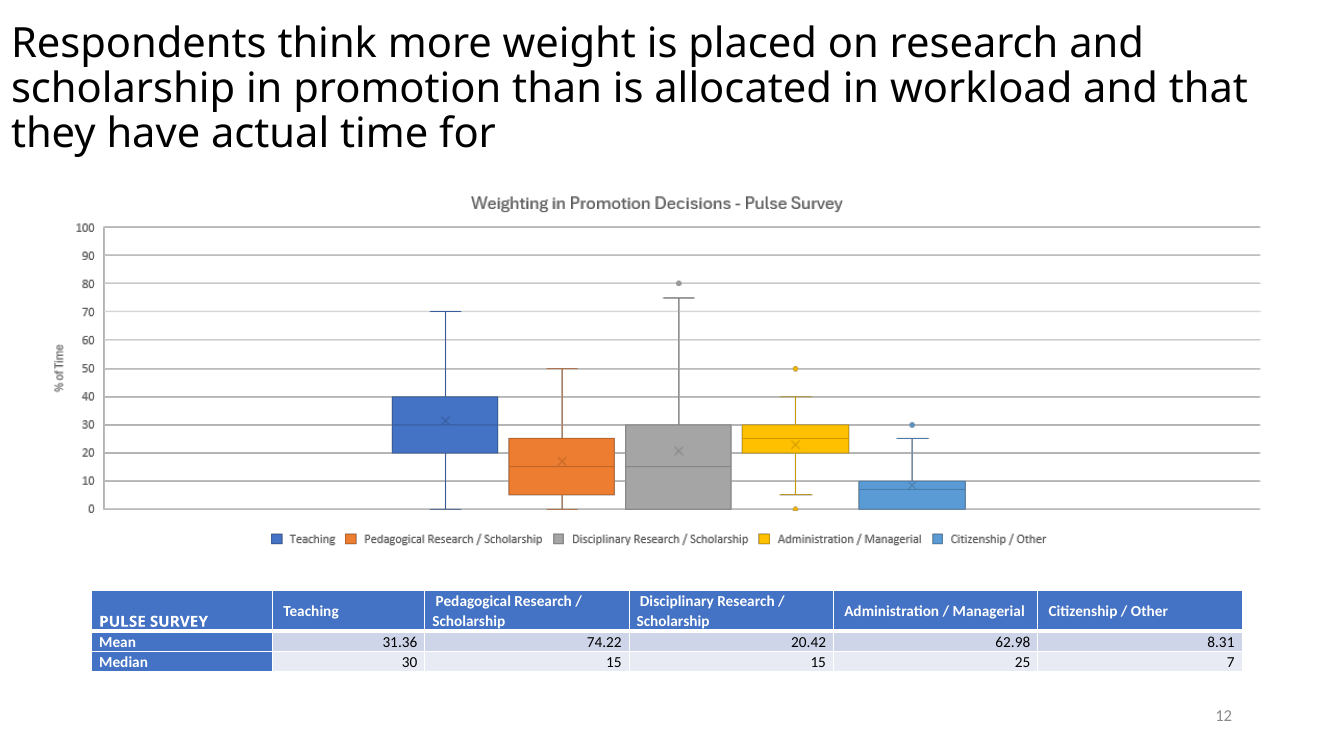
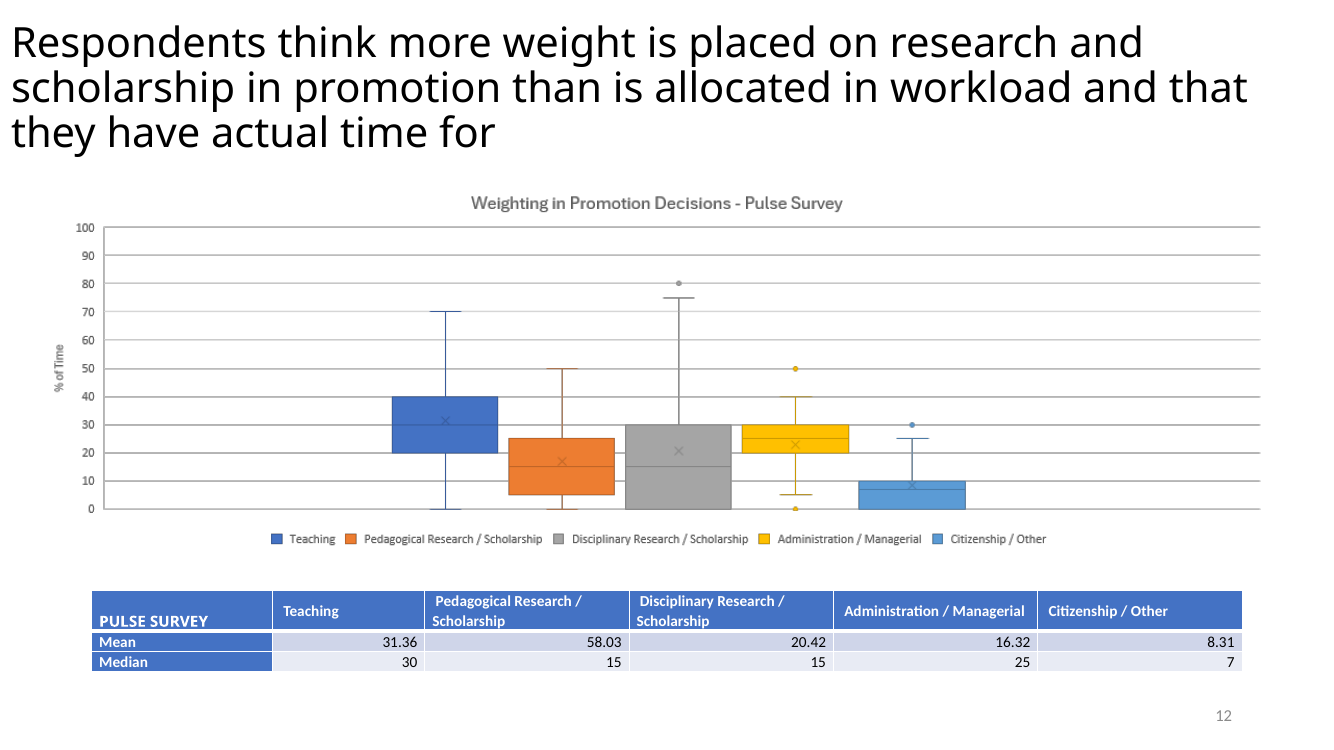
74.22: 74.22 -> 58.03
62.98: 62.98 -> 16.32
